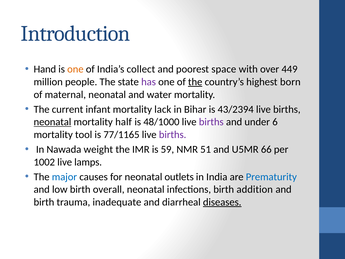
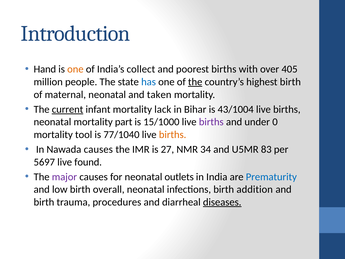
poorest space: space -> births
449: 449 -> 405
has colour: purple -> blue
highest born: born -> birth
water: water -> taken
current underline: none -> present
43/2394: 43/2394 -> 43/1004
neonatal at (52, 122) underline: present -> none
half: half -> part
48/1000: 48/1000 -> 15/1000
6: 6 -> 0
77/1165: 77/1165 -> 77/1040
births at (173, 134) colour: purple -> orange
Nawada weight: weight -> causes
59: 59 -> 27
51: 51 -> 34
66: 66 -> 83
1002: 1002 -> 5697
lamps: lamps -> found
major colour: blue -> purple
inadequate: inadequate -> procedures
